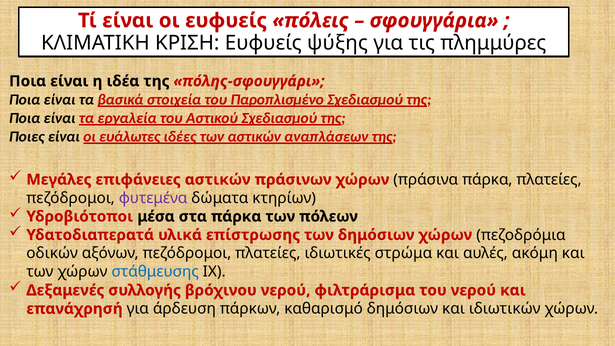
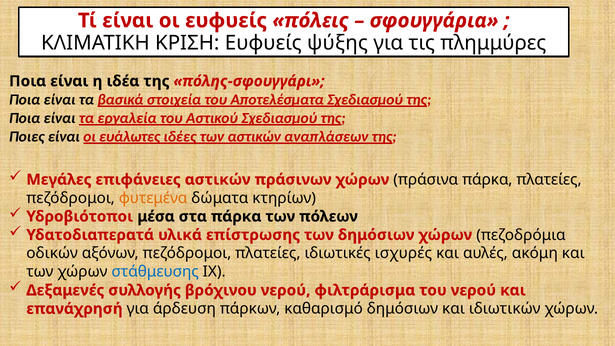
Παροπλισμένο: Παροπλισμένο -> Αποτελέσματα
φυτεμένα colour: purple -> orange
στρώμα: στρώμα -> ισχυρές
